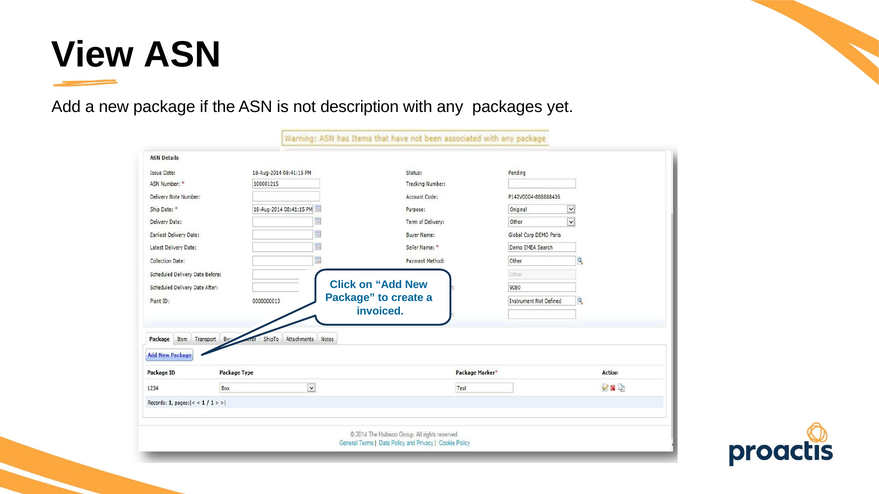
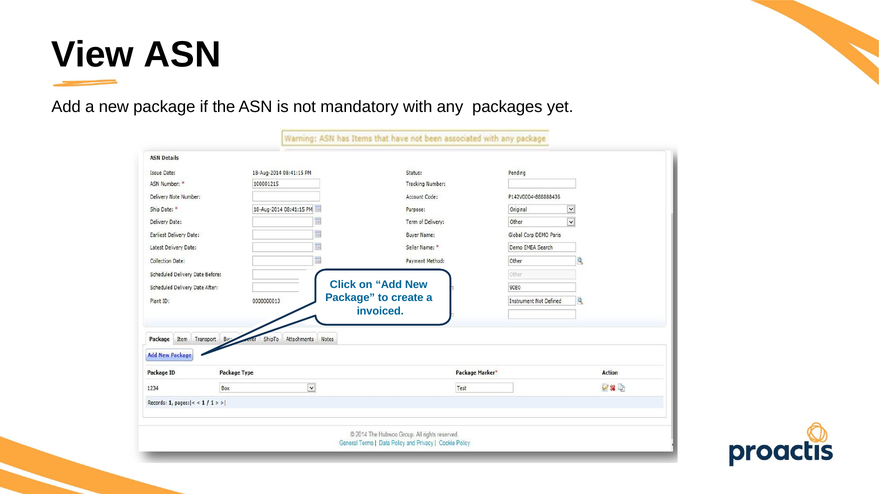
description: description -> mandatory
